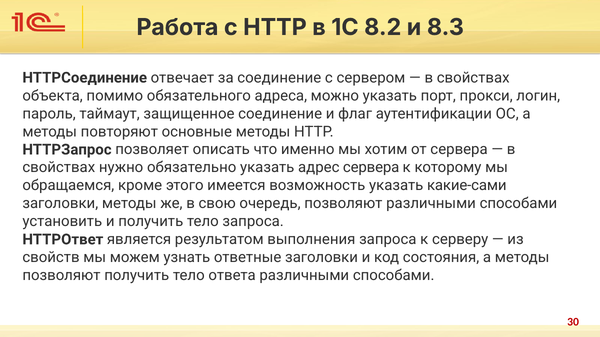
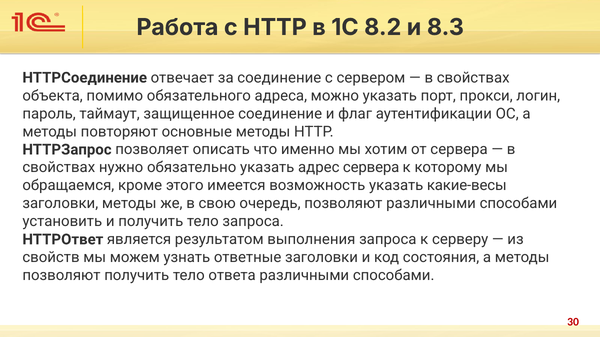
какие-сами: какие-сами -> какие-весы
